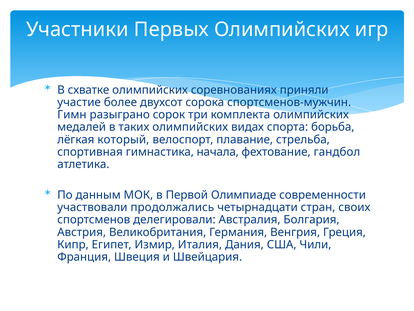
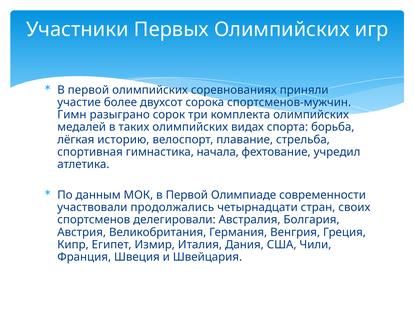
схватке at (89, 90): схватке -> первой
который: который -> историю
гандбол: гандбол -> учредил
